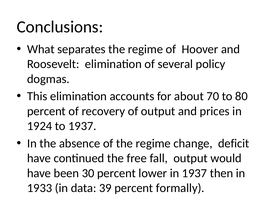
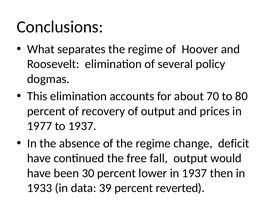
1924: 1924 -> 1977
formally: formally -> reverted
